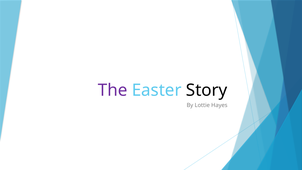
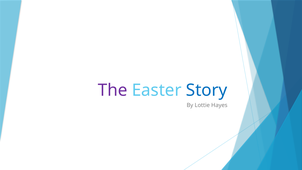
Story colour: black -> blue
